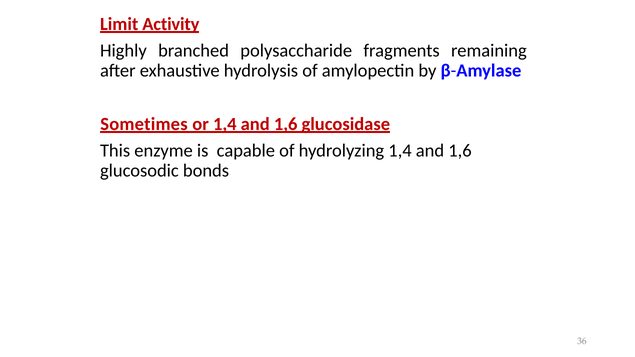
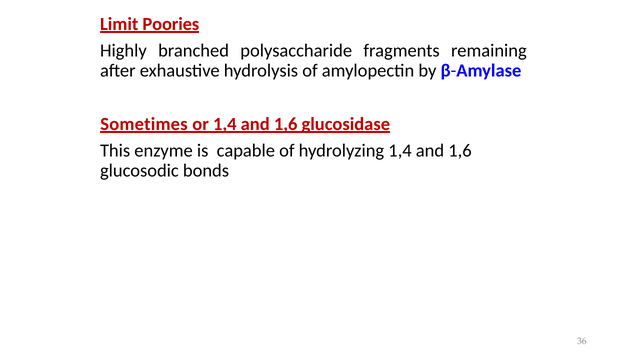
Activity: Activity -> Poories
